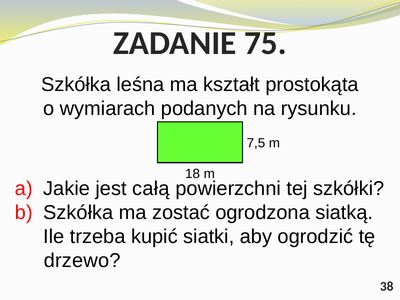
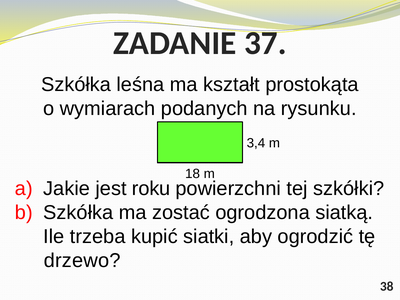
75: 75 -> 37
7,5: 7,5 -> 3,4
całą: całą -> roku
